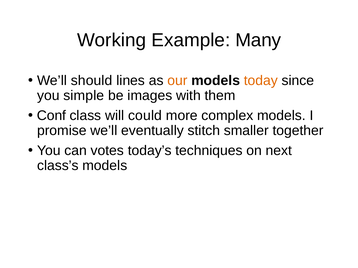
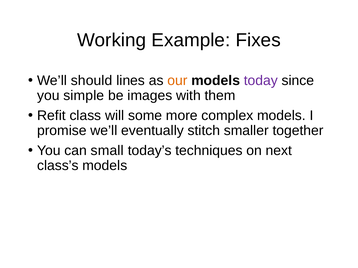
Many: Many -> Fixes
today colour: orange -> purple
Conf: Conf -> Refit
could: could -> some
votes: votes -> small
